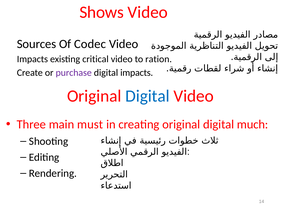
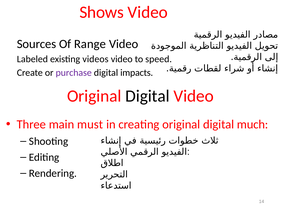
Codec: Codec -> Range
Impacts at (32, 59): Impacts -> Labeled
critical: critical -> videos
ration: ration -> speed
Digital at (147, 96) colour: blue -> black
